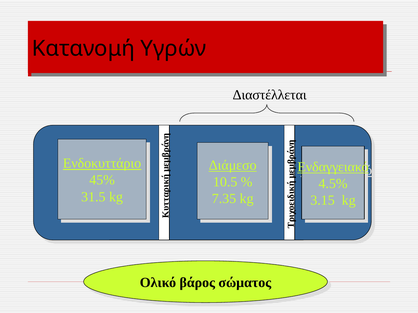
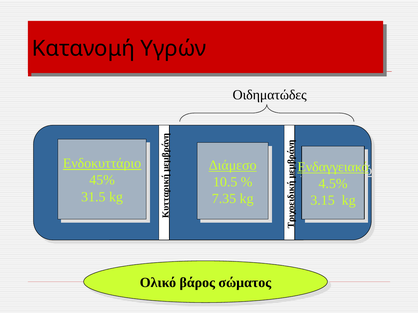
Διαστέλλεται: Διαστέλλεται -> Οιδηματώδες
